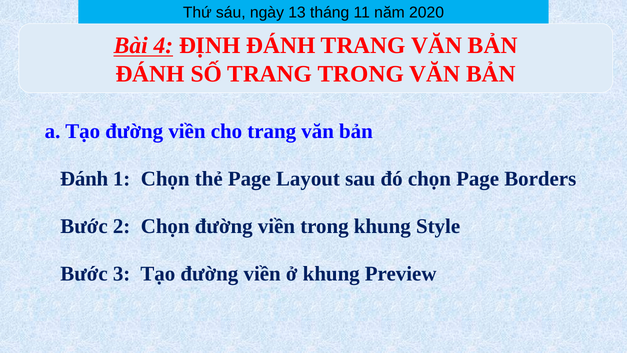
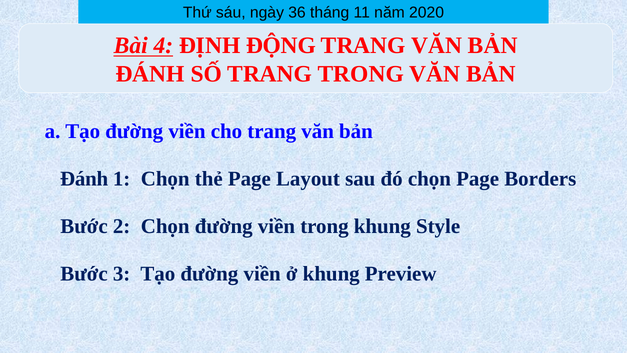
13: 13 -> 36
ĐỊNH ĐÁNH: ĐÁNH -> ĐỘNG
